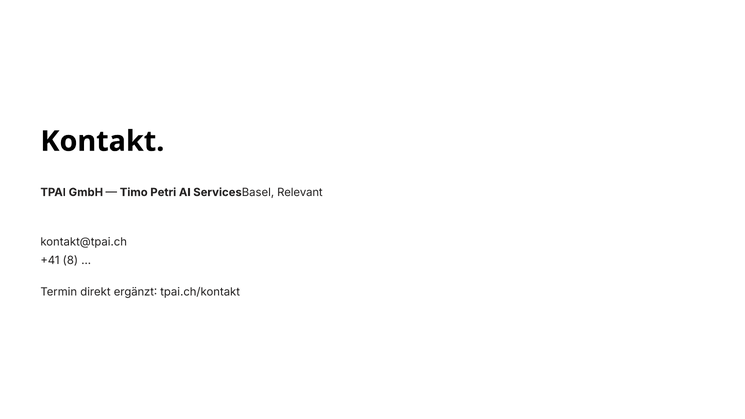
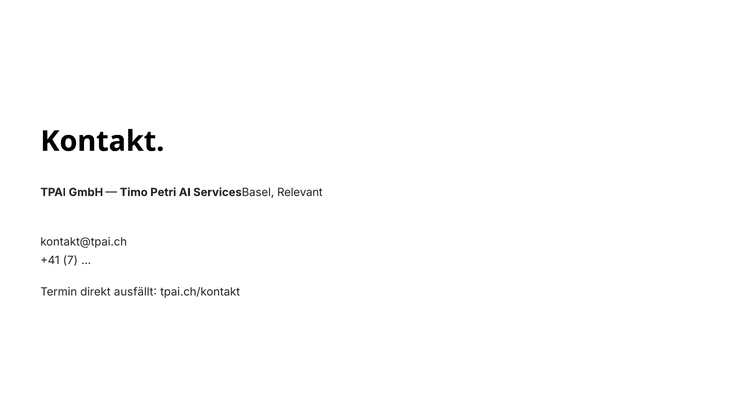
8: 8 -> 7
ergänzt: ergänzt -> ausfällt
